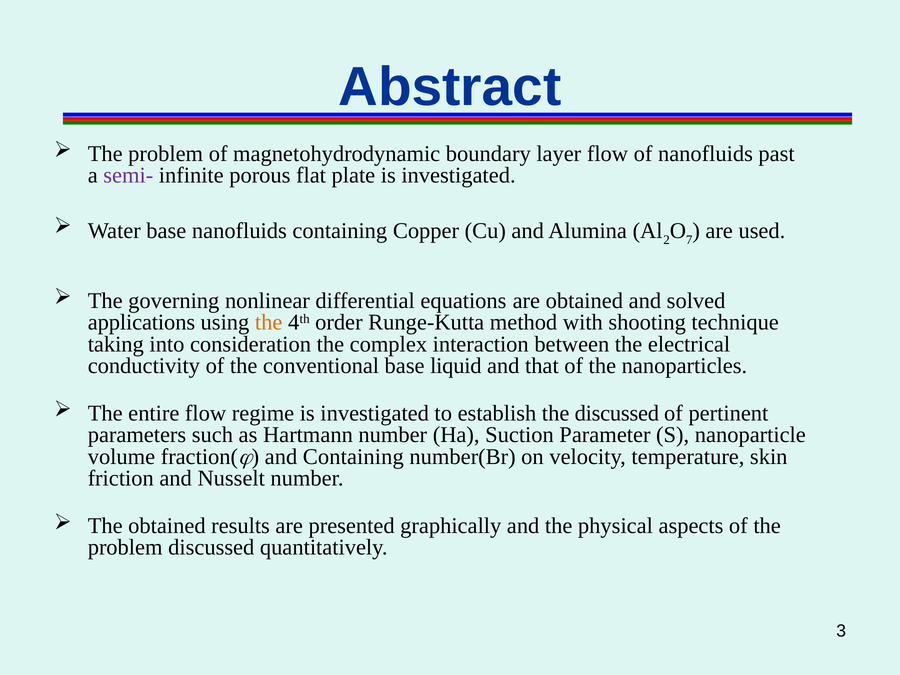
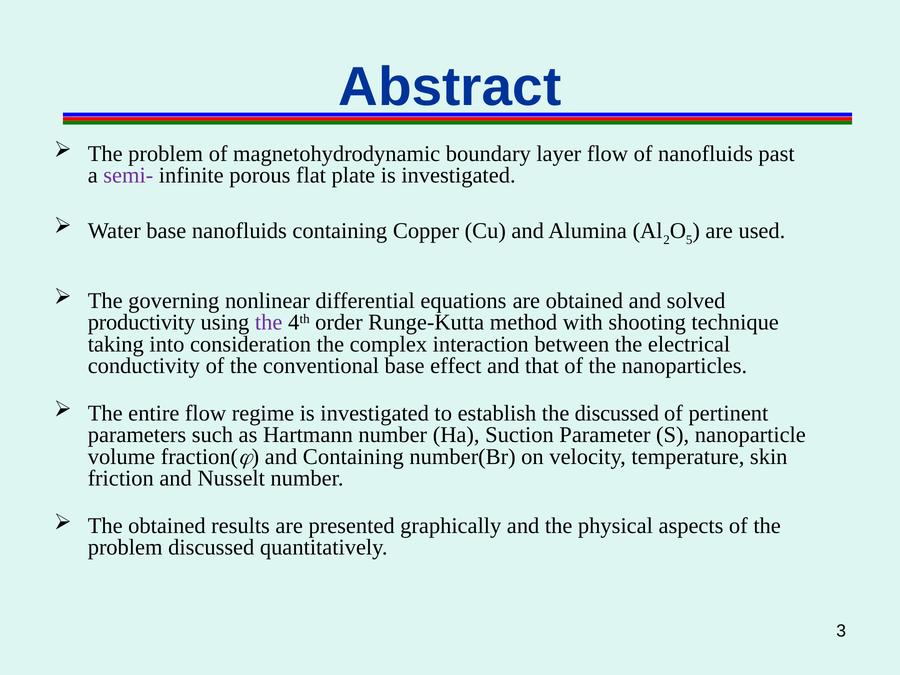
7: 7 -> 5
applications: applications -> productivity
the at (269, 322) colour: orange -> purple
liquid: liquid -> effect
